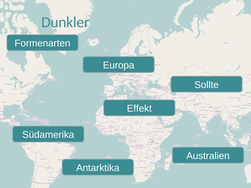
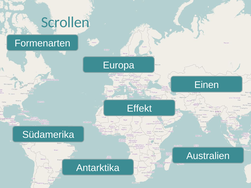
Dunkler: Dunkler -> Scrollen
Sollte: Sollte -> Einen
